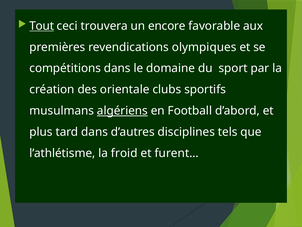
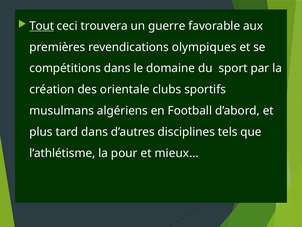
encore: encore -> guerre
algériens underline: present -> none
froid: froid -> pour
furent…: furent… -> mieux…
